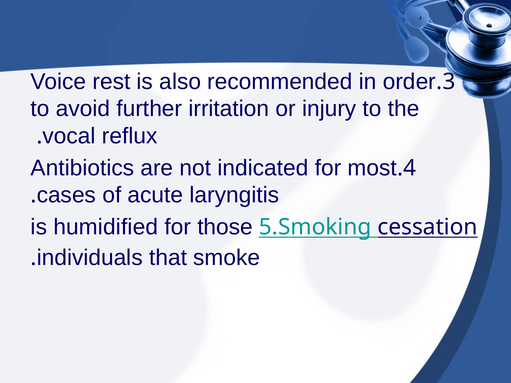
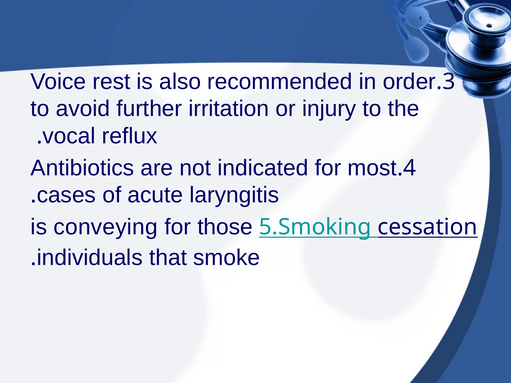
humidified: humidified -> conveying
